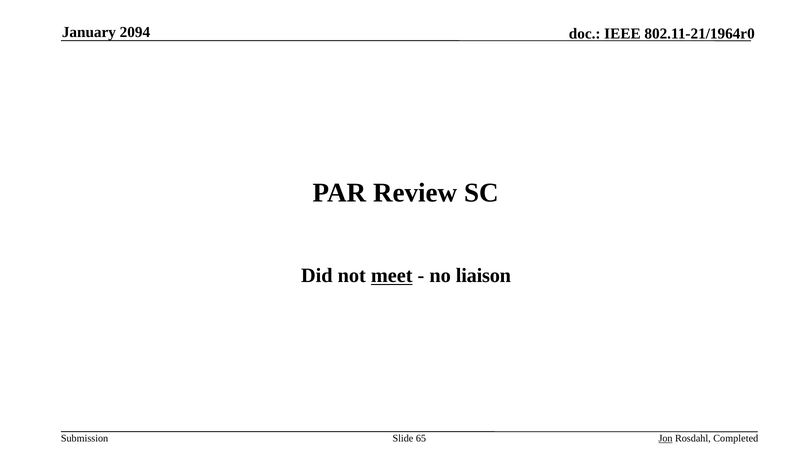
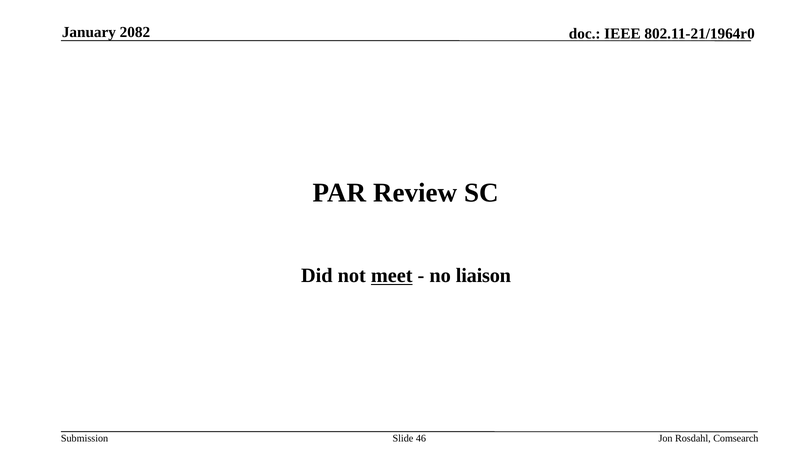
2094: 2094 -> 2082
65: 65 -> 46
Jon underline: present -> none
Completed: Completed -> Comsearch
